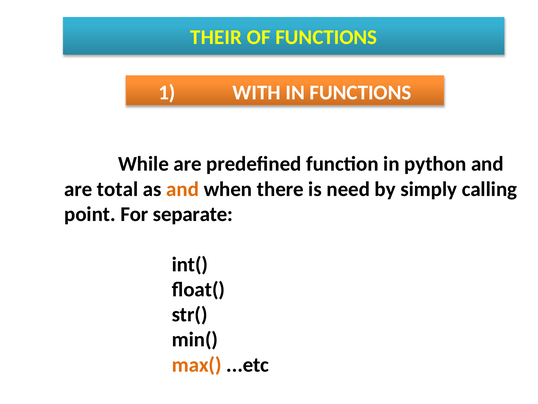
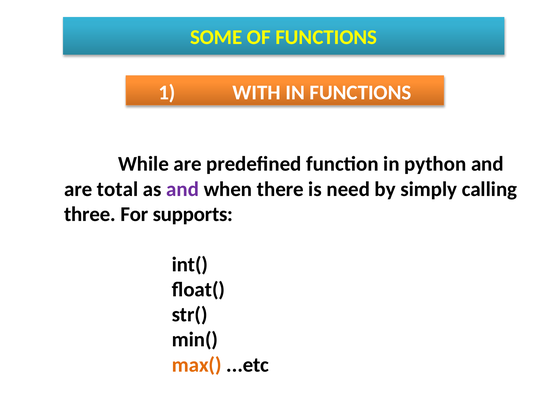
THEIR: THEIR -> SOME
and at (183, 189) colour: orange -> purple
point: point -> three
separate: separate -> supports
